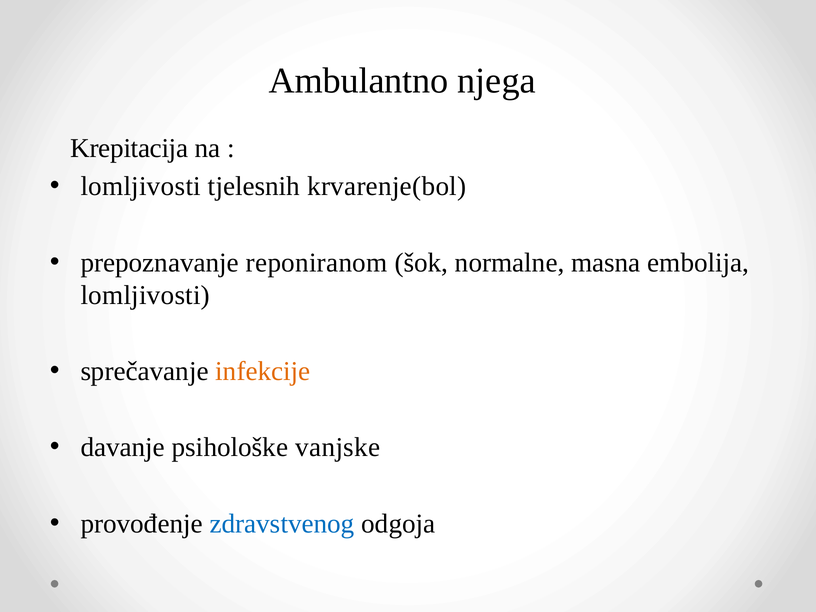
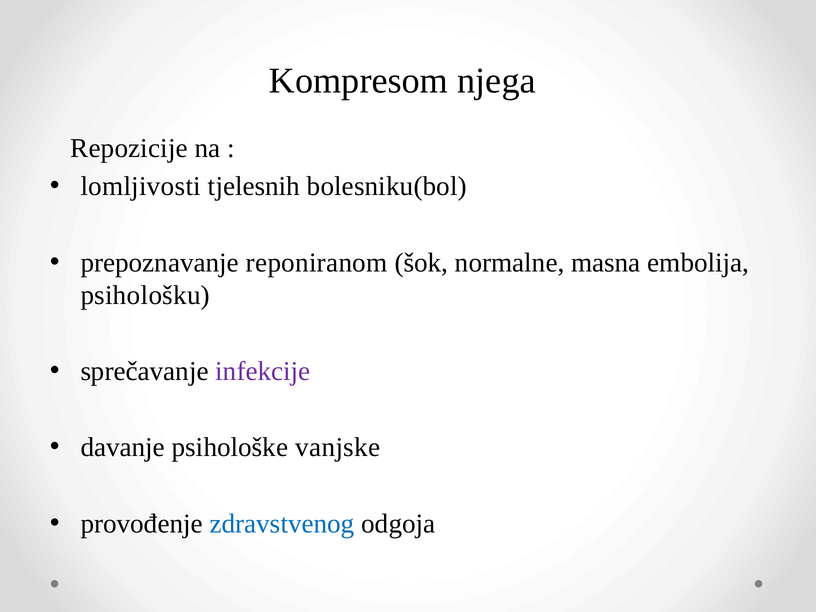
Ambulantno: Ambulantno -> Kompresom
Krepitacija: Krepitacija -> Repozicije
krvarenje(bol: krvarenje(bol -> bolesniku(bol
lomljivosti at (145, 295): lomljivosti -> psihološku
infekcije colour: orange -> purple
